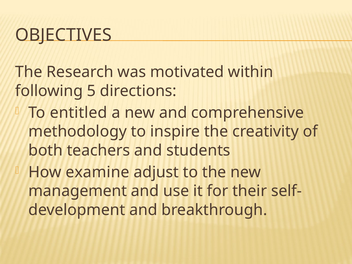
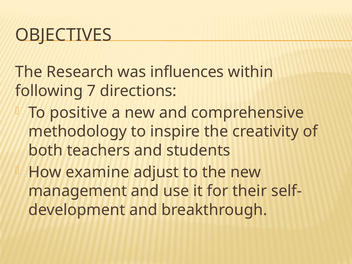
motivated: motivated -> influences
5: 5 -> 7
entitled: entitled -> positive
